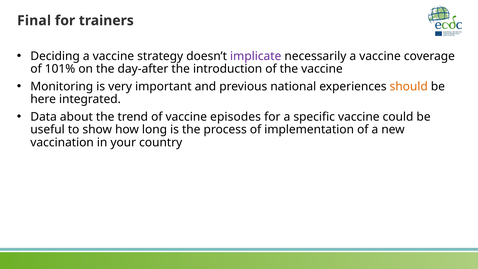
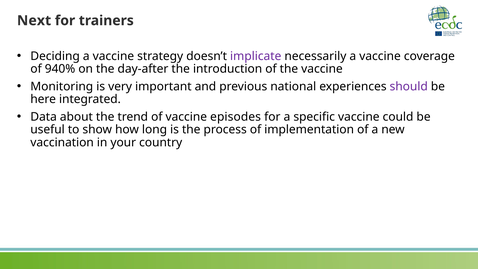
Final: Final -> Next
101%: 101% -> 940%
should colour: orange -> purple
